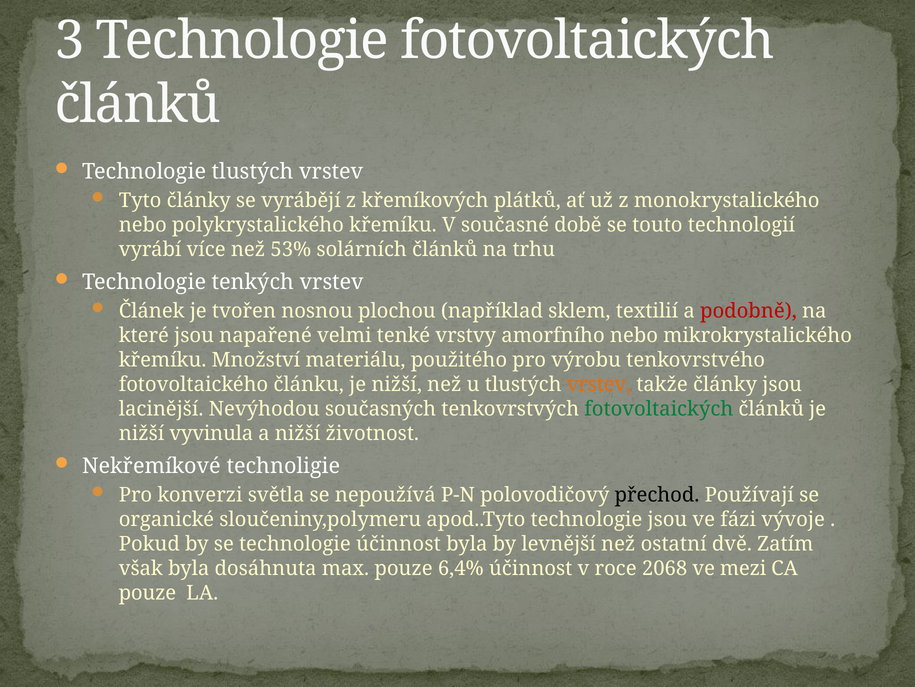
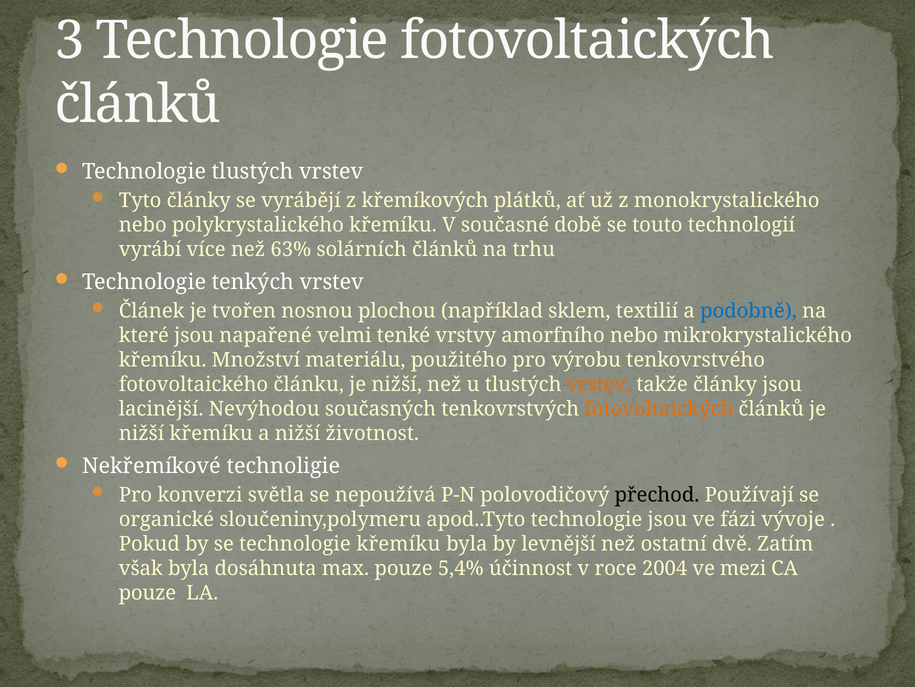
53%: 53% -> 63%
podobně colour: red -> blue
fotovoltaických at (659, 408) colour: green -> orange
nižší vyvinula: vyvinula -> křemíku
technologie účinnost: účinnost -> křemíku
6,4%: 6,4% -> 5,4%
2068: 2068 -> 2004
